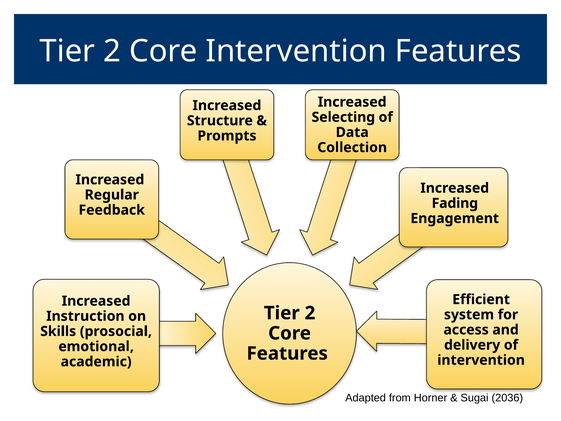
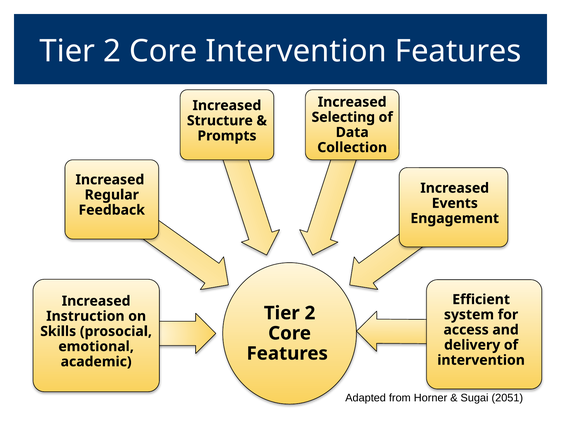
Fading: Fading -> Events
2036: 2036 -> 2051
